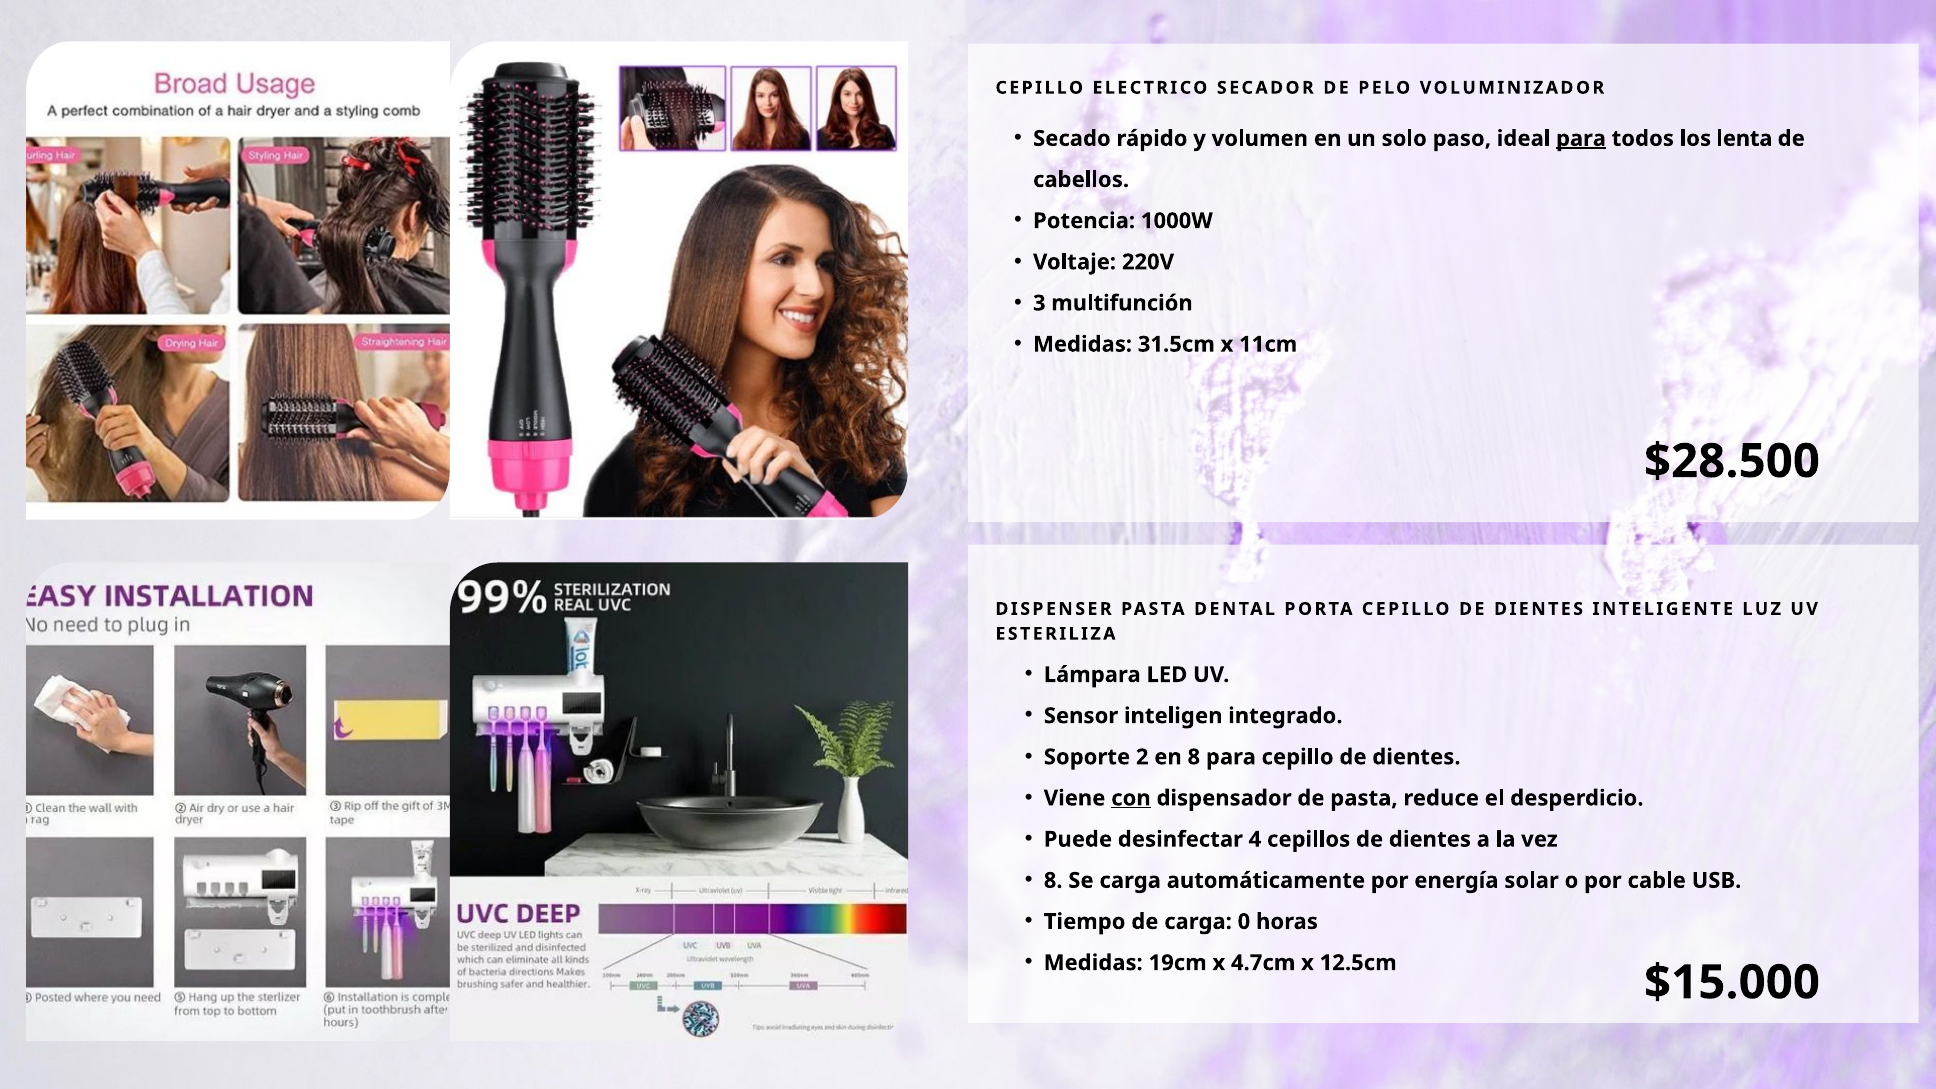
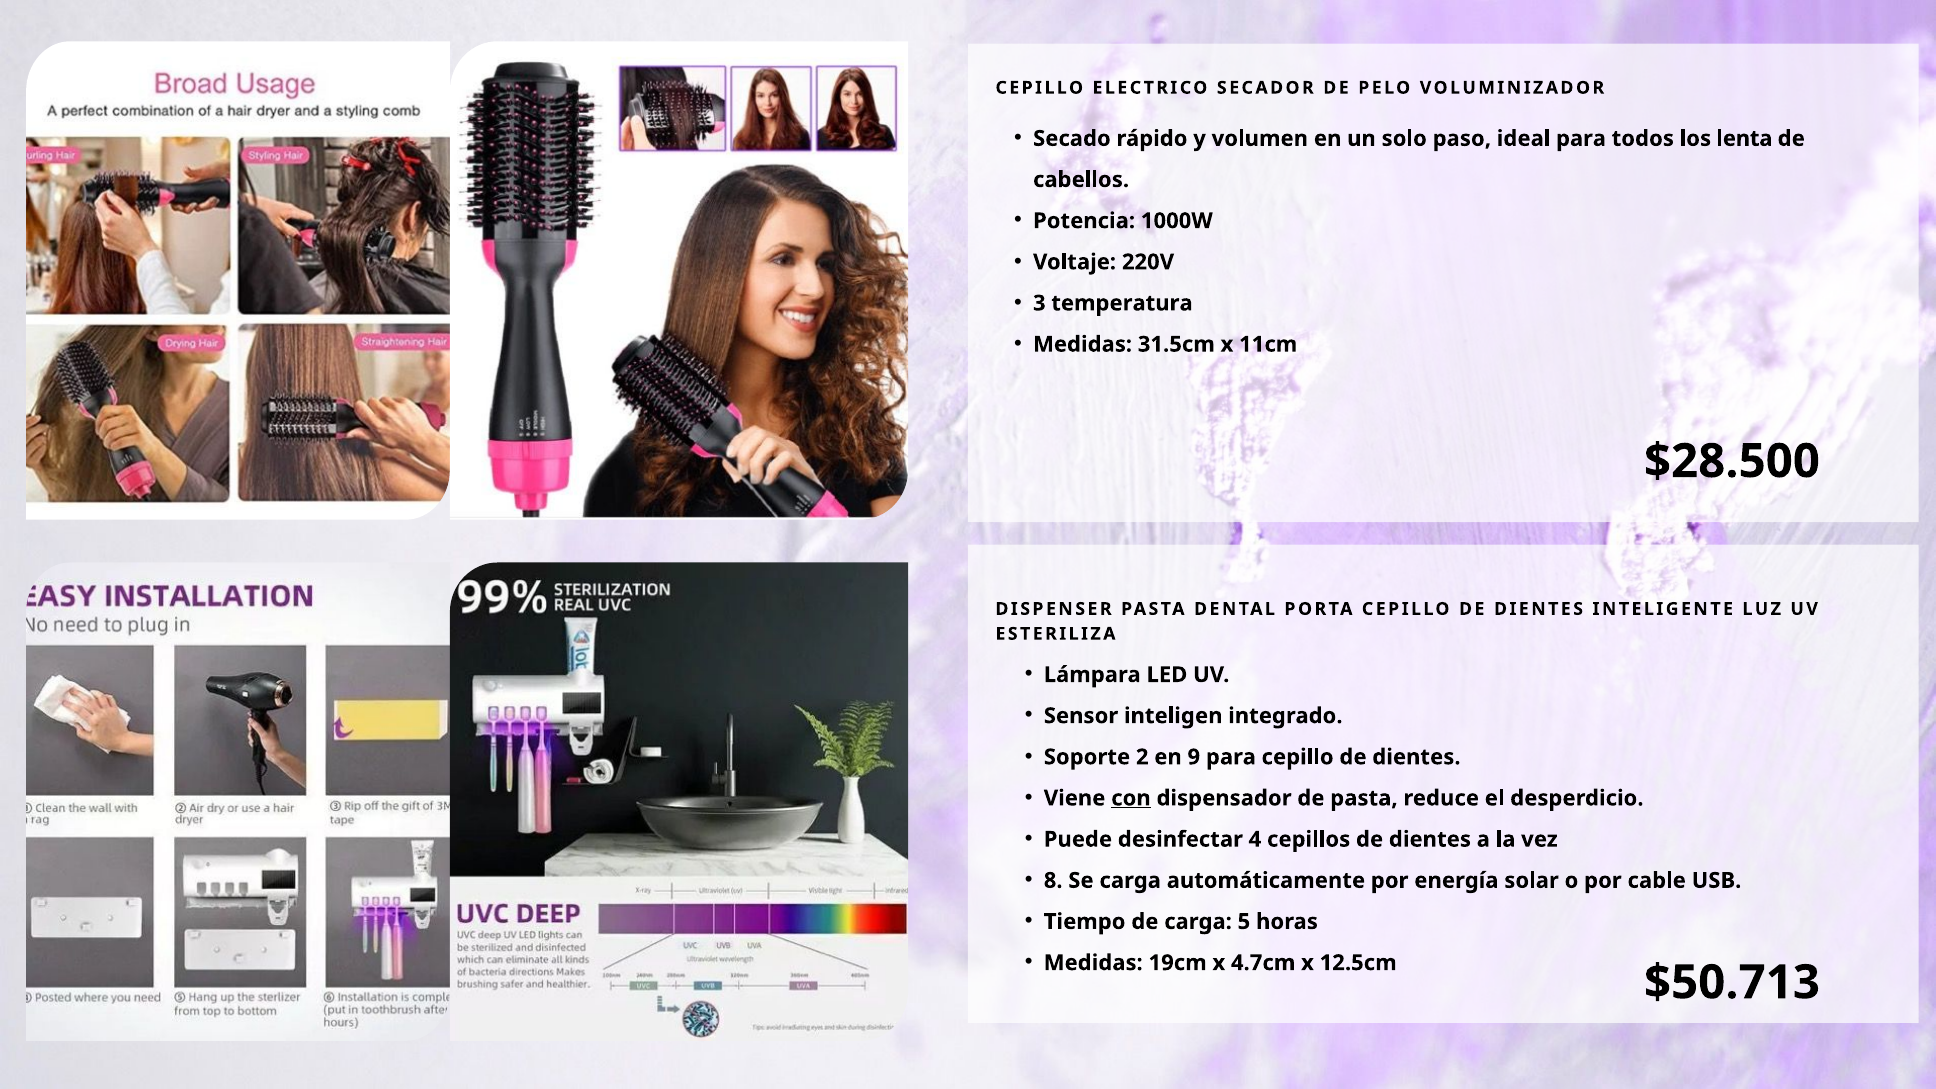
para at (1581, 139) underline: present -> none
multifunción: multifunción -> temperatura
en 8: 8 -> 9
0: 0 -> 5
$15.000: $15.000 -> $50.713
